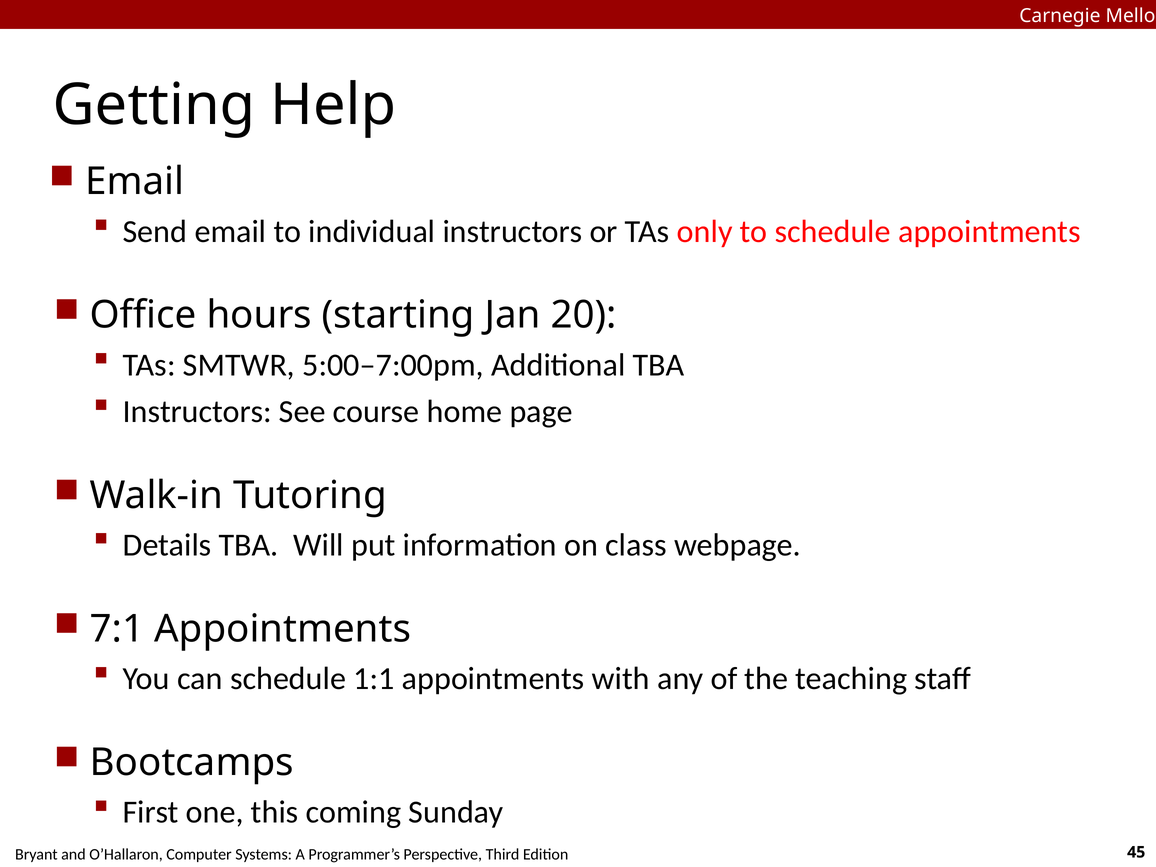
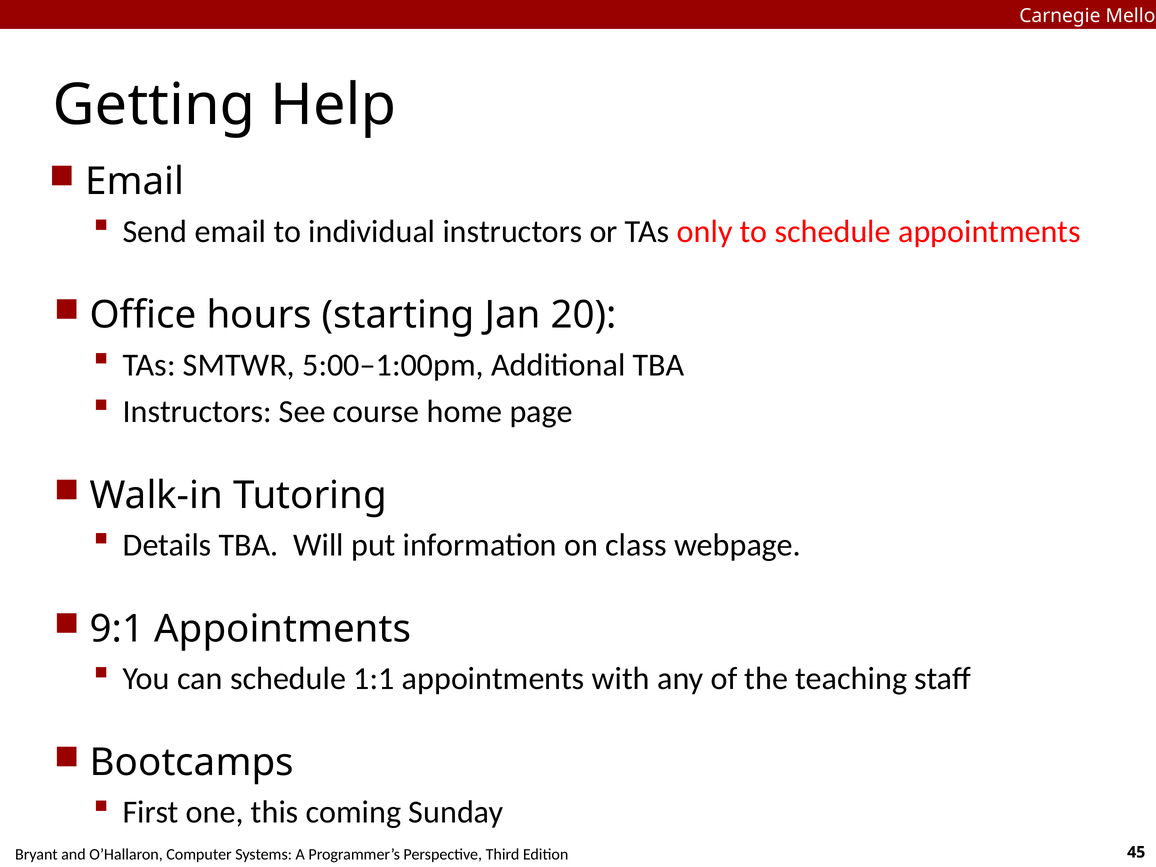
5:00–7:00pm: 5:00–7:00pm -> 5:00–1:00pm
7:1: 7:1 -> 9:1
